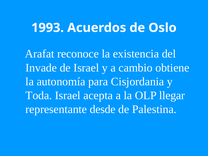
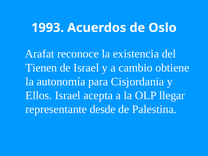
Invade: Invade -> Tienen
Toda: Toda -> Ellos
